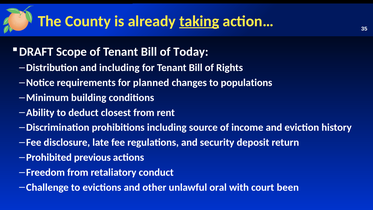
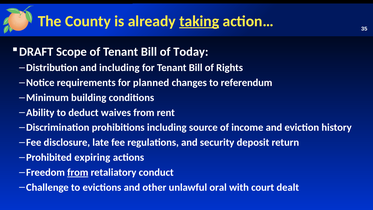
populations: populations -> referendum
closest: closest -> waives
previous: previous -> expiring
from at (78, 172) underline: none -> present
been: been -> dealt
